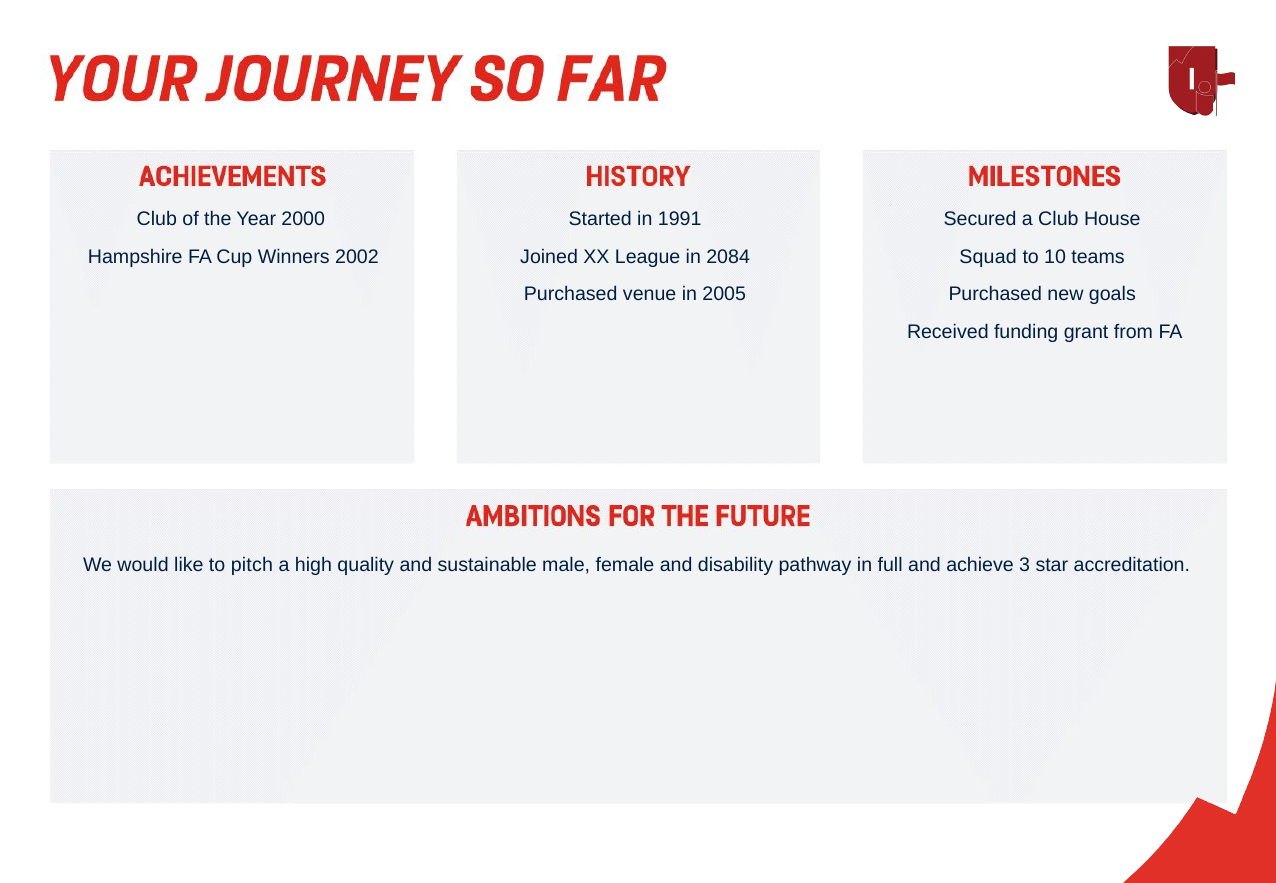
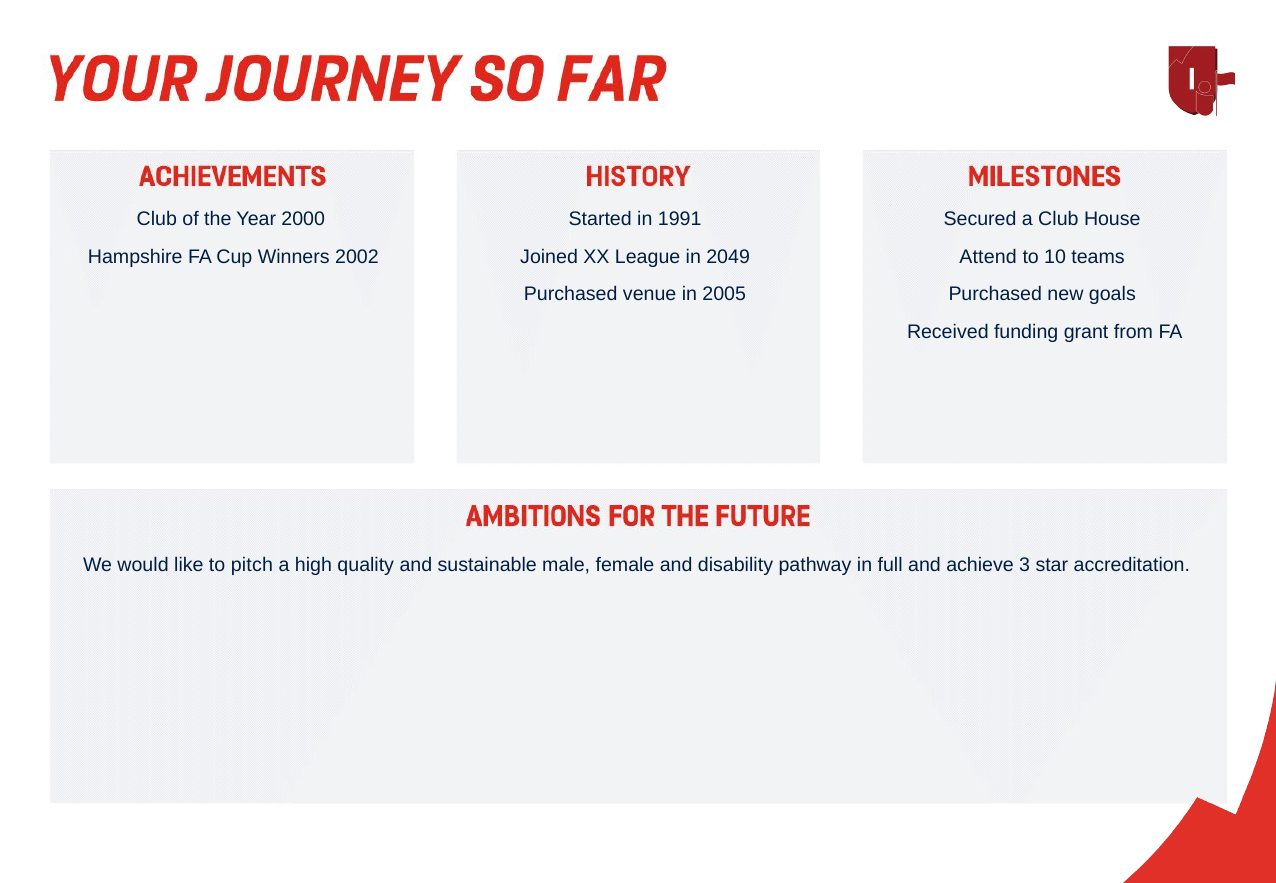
2084: 2084 -> 2049
Squad: Squad -> Attend
